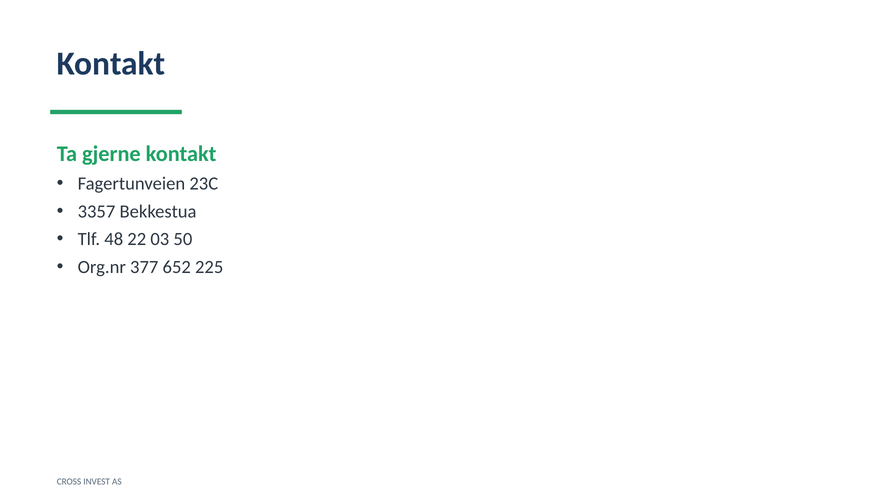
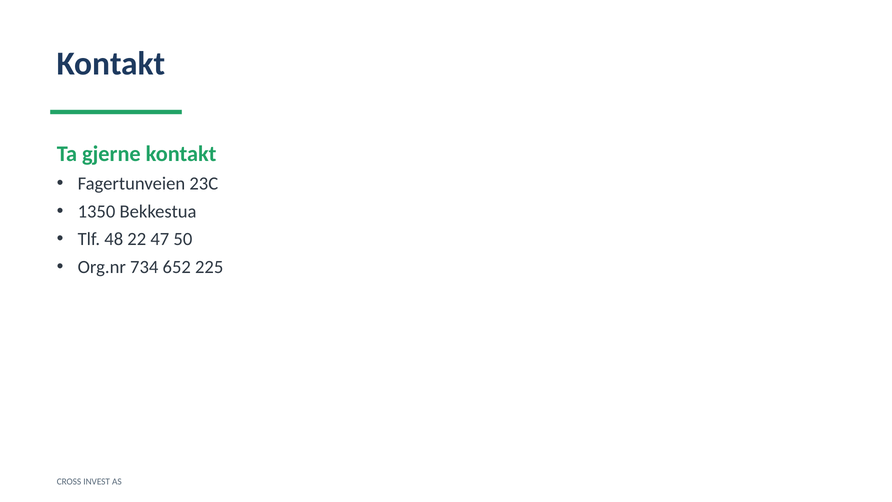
3357: 3357 -> 1350
03: 03 -> 47
377: 377 -> 734
